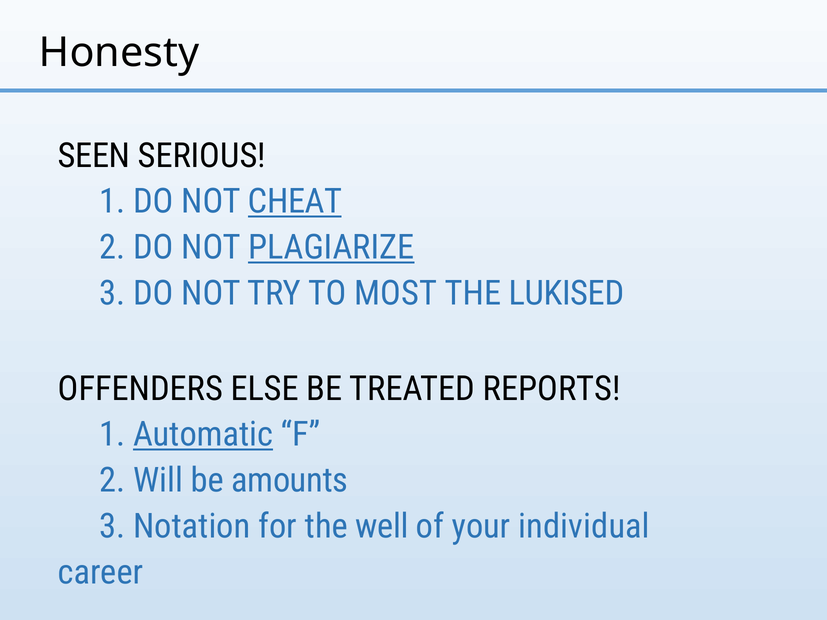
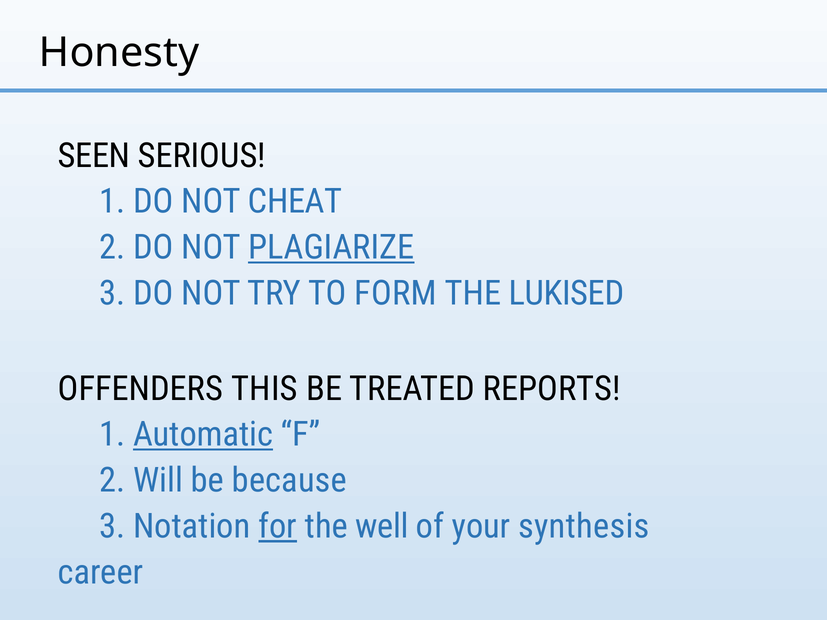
CHEAT underline: present -> none
MOST: MOST -> FORM
ELSE: ELSE -> THIS
amounts: amounts -> because
for underline: none -> present
individual: individual -> synthesis
